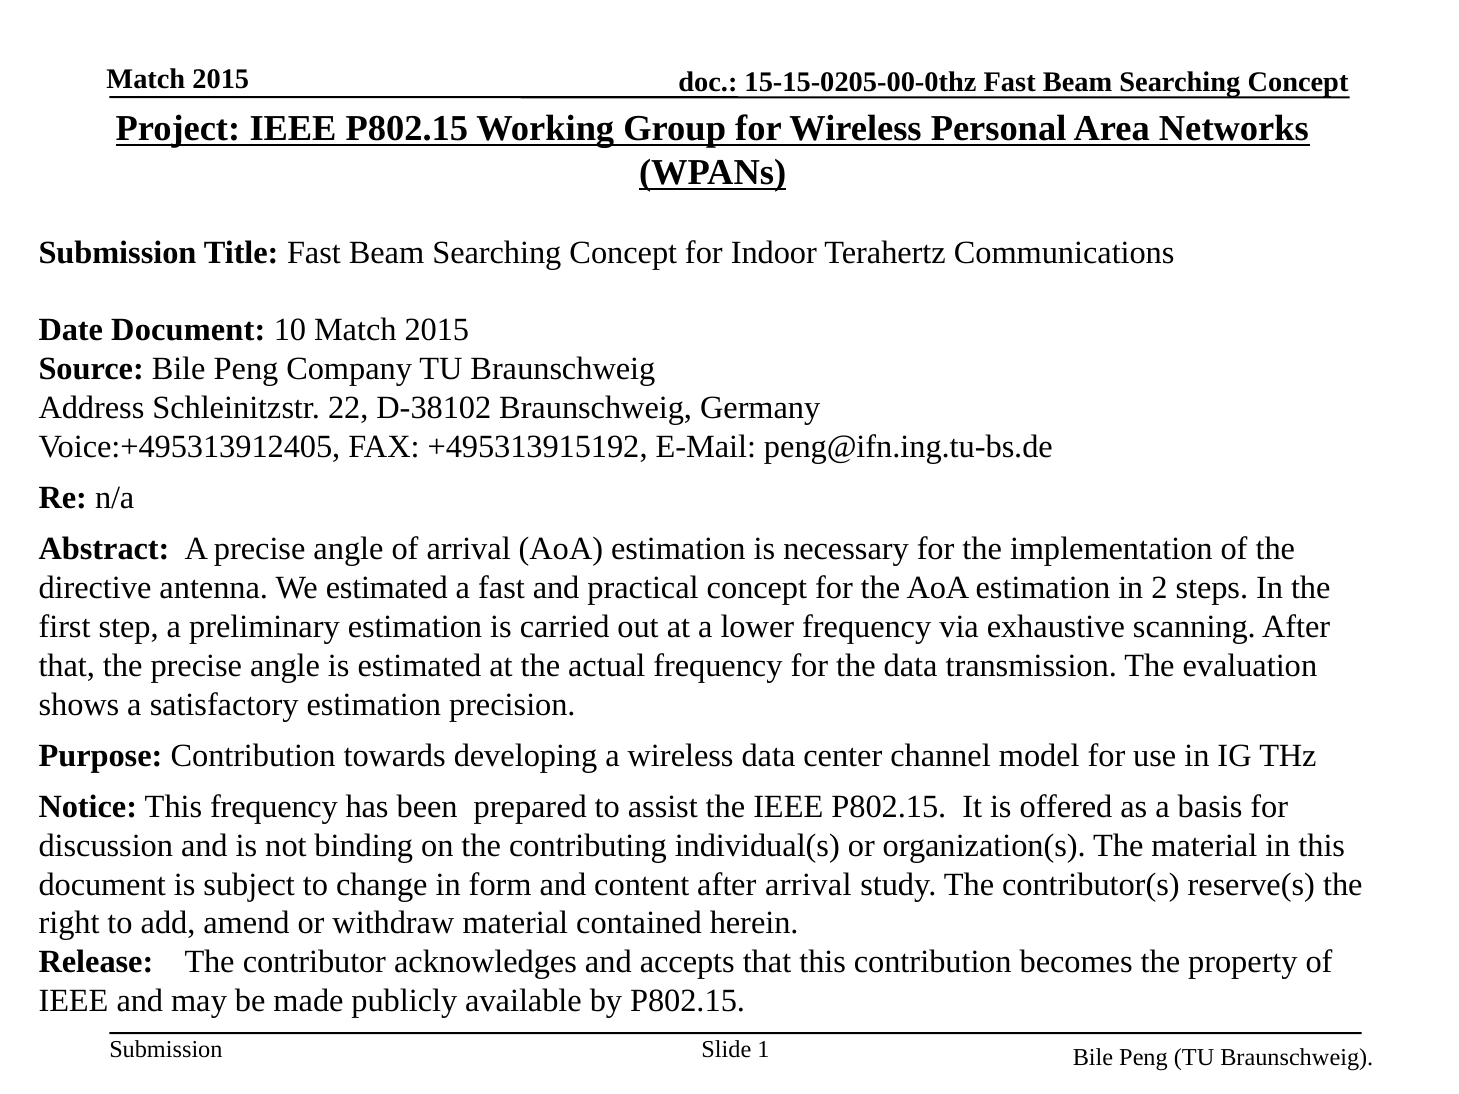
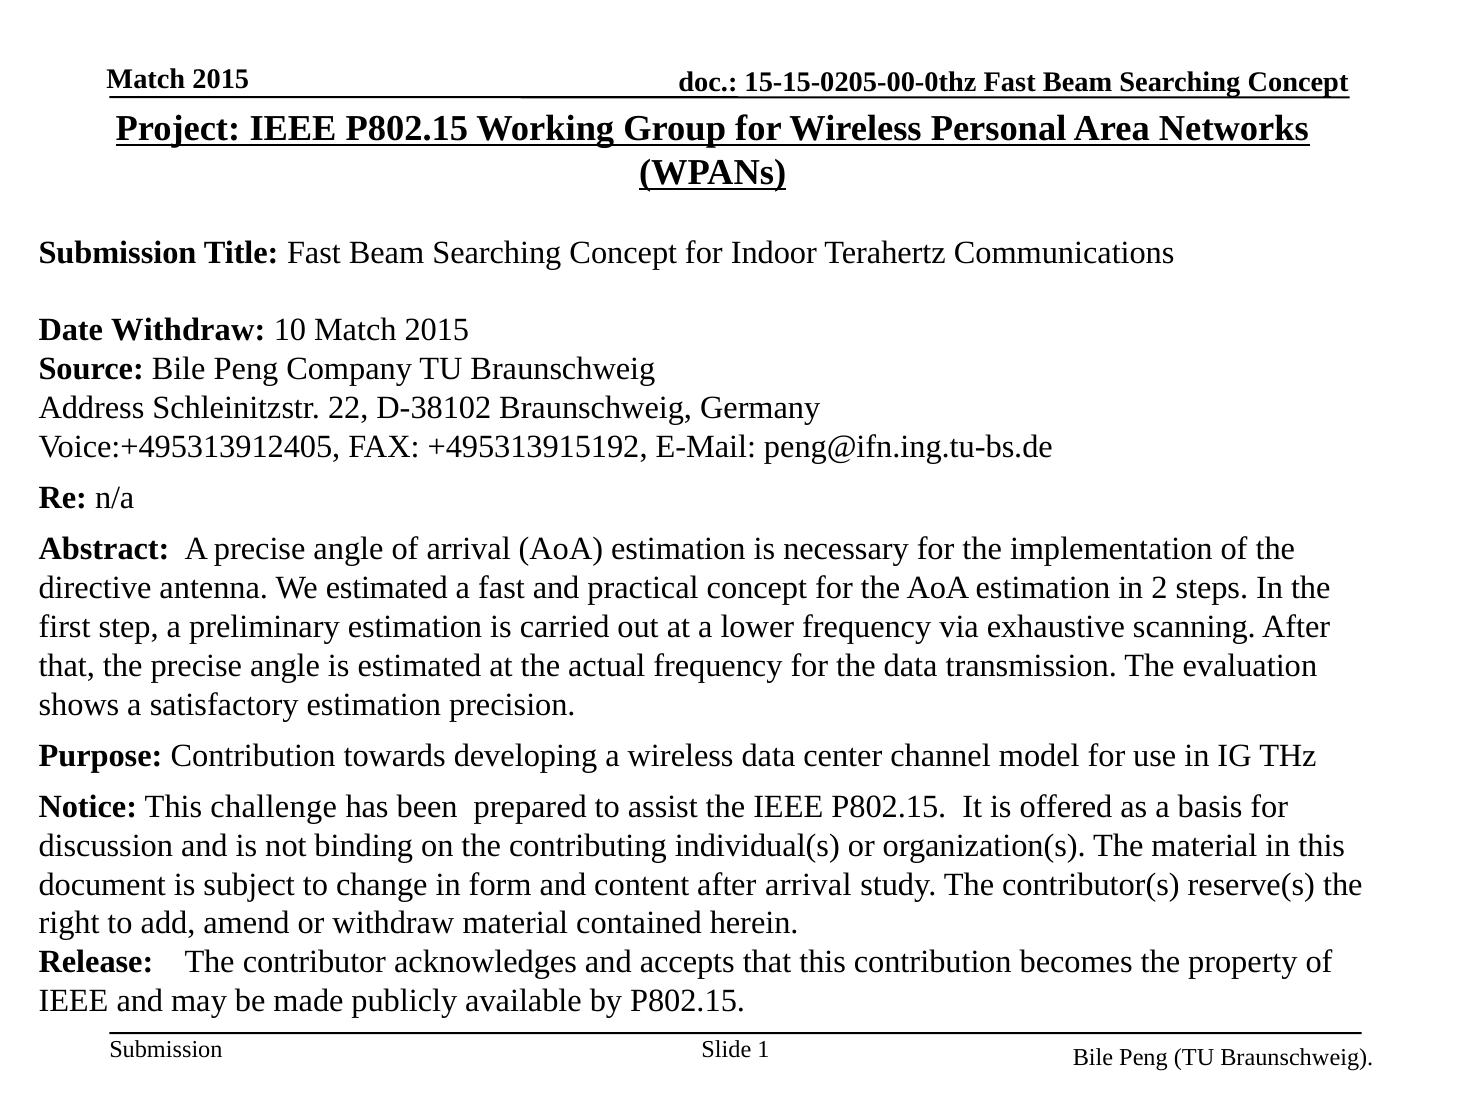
Date Document: Document -> Withdraw
This frequency: frequency -> challenge
